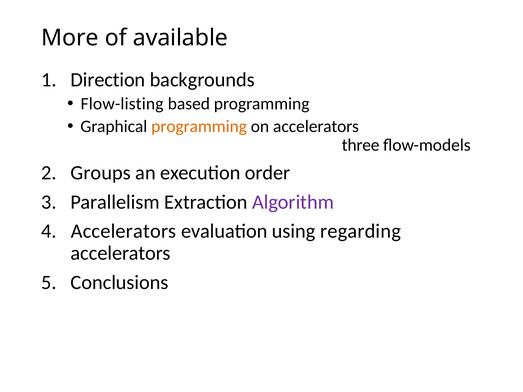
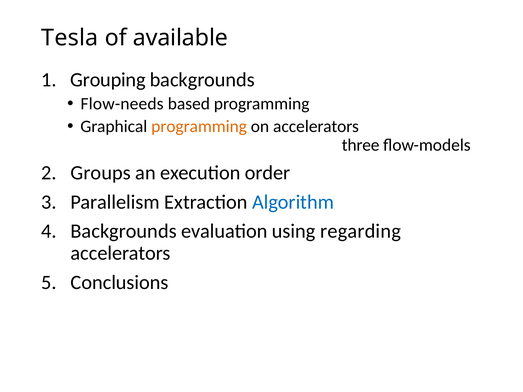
More: More -> Tesla
Direction: Direction -> Grouping
Flow-listing: Flow-listing -> Flow-needs
Algorithm colour: purple -> blue
Accelerators at (124, 231): Accelerators -> Backgrounds
